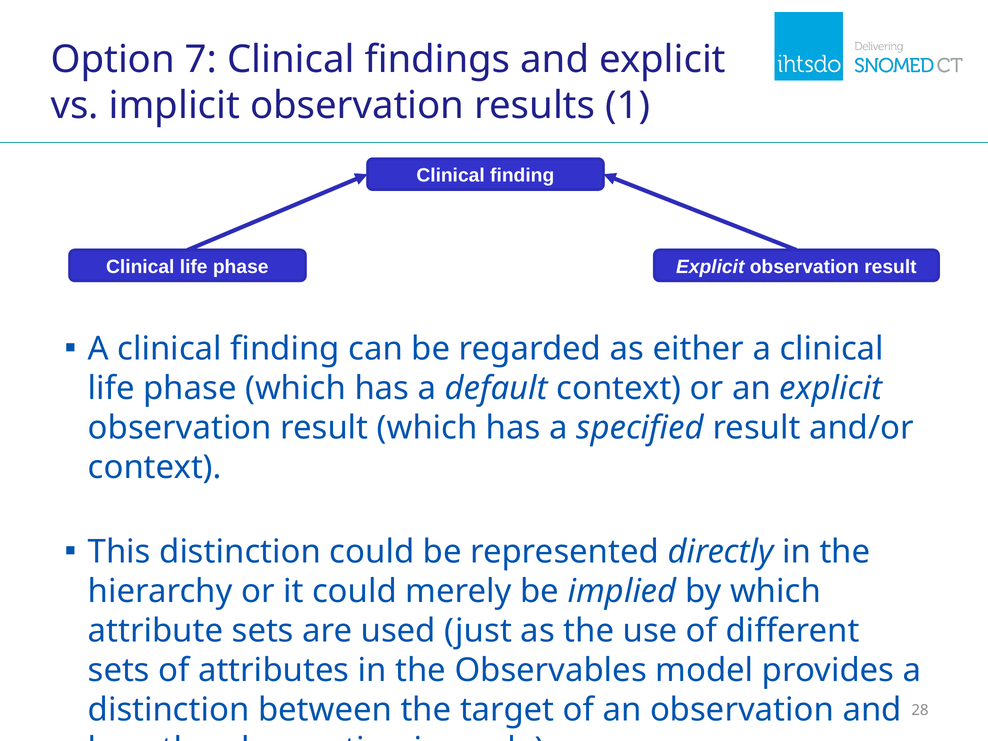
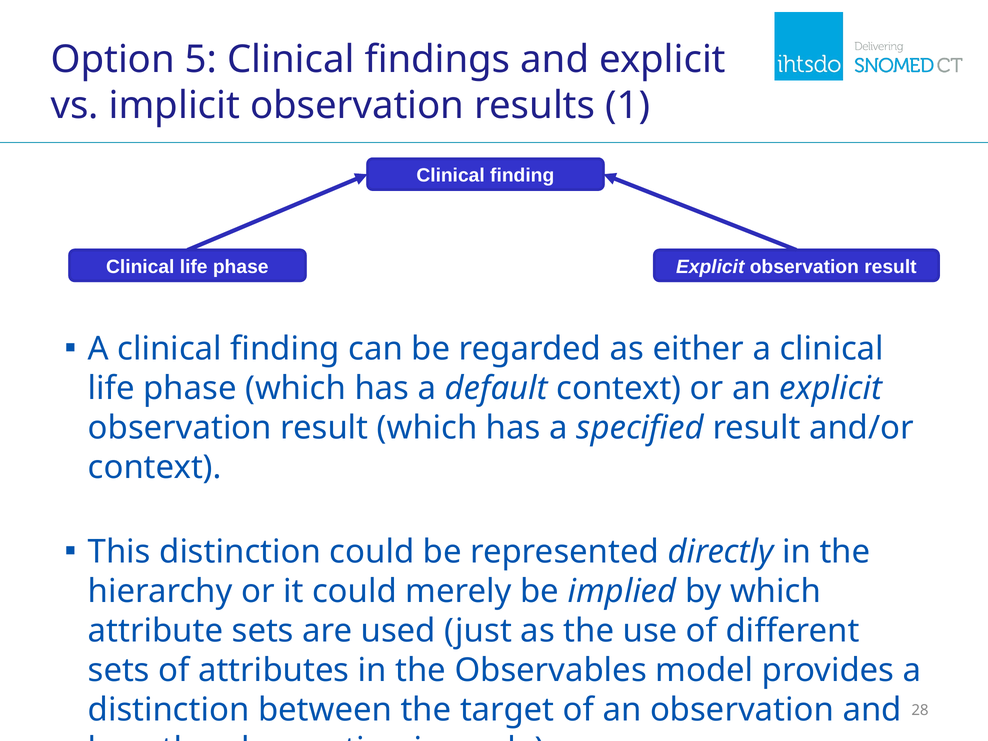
7: 7 -> 5
